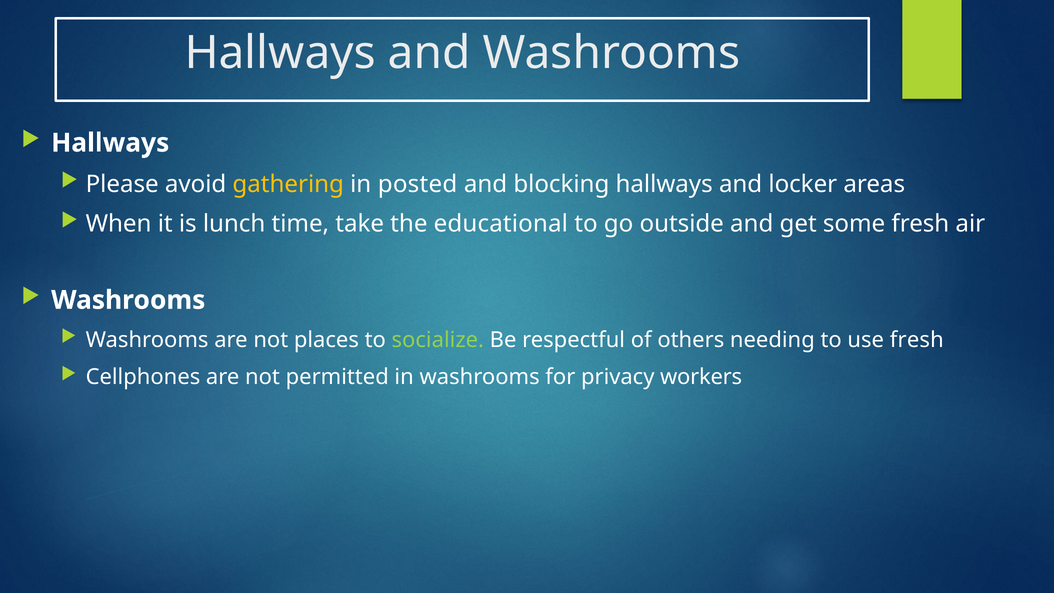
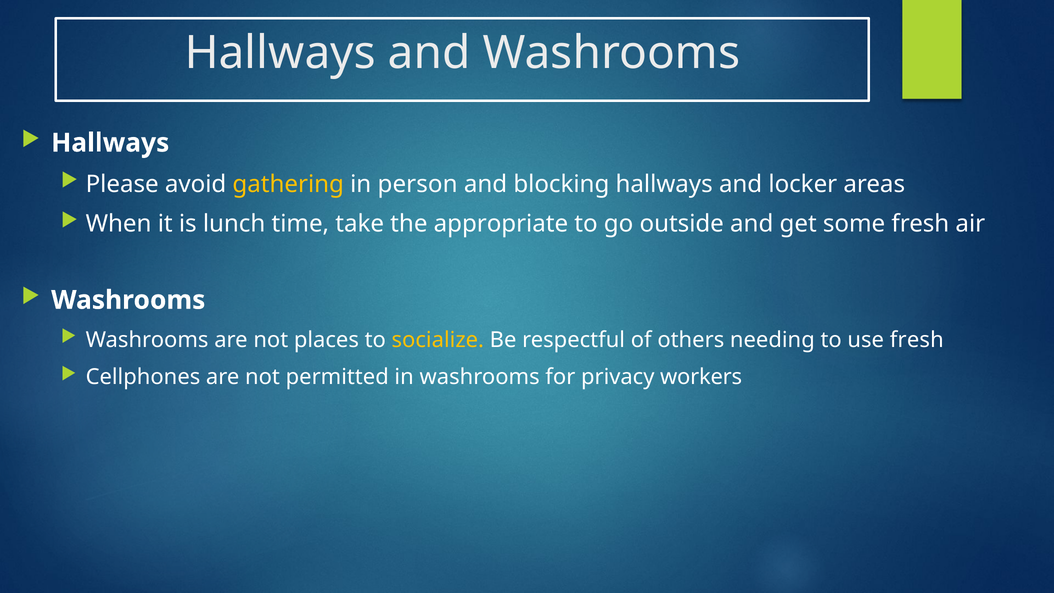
posted: posted -> person
educational: educational -> appropriate
socialize colour: light green -> yellow
